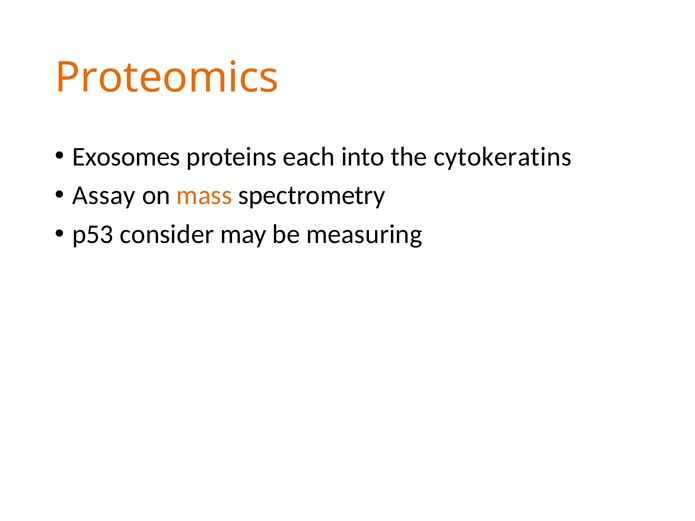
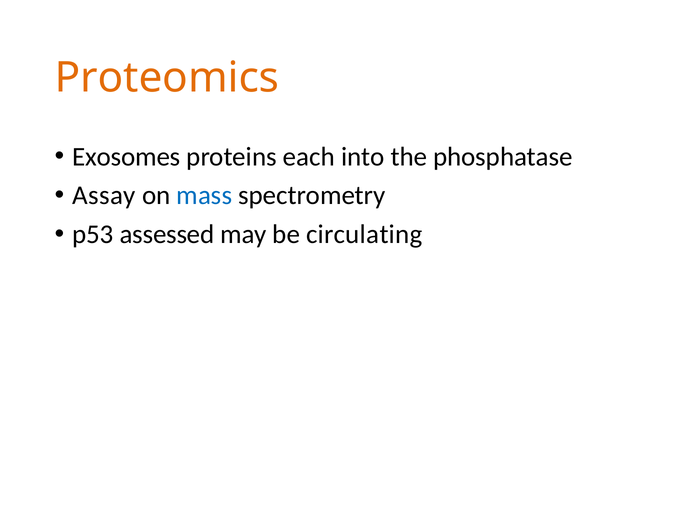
cytokeratins: cytokeratins -> phosphatase
mass colour: orange -> blue
consider: consider -> assessed
measuring: measuring -> circulating
